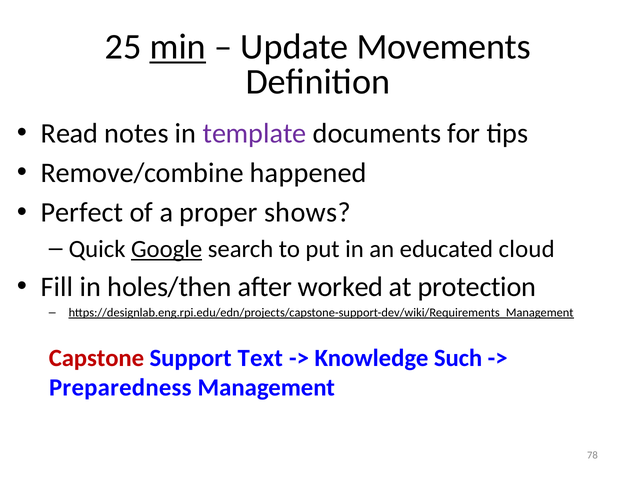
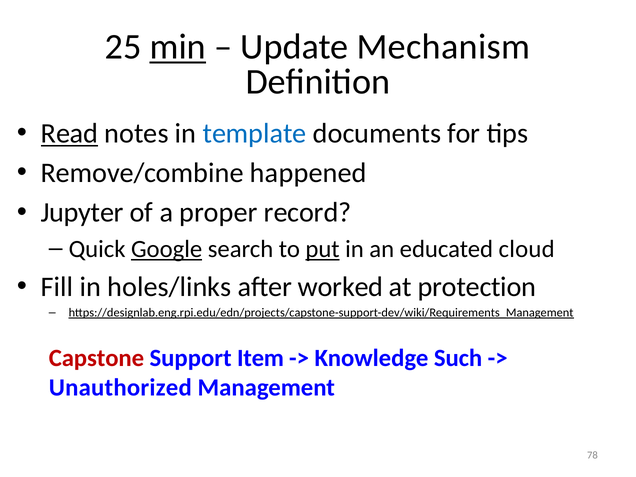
Movements: Movements -> Mechanism
Read underline: none -> present
template colour: purple -> blue
Perfect: Perfect -> Jupyter
shows: shows -> record
put underline: none -> present
holes/then: holes/then -> holes/links
Text: Text -> Item
Preparedness: Preparedness -> Unauthorized
